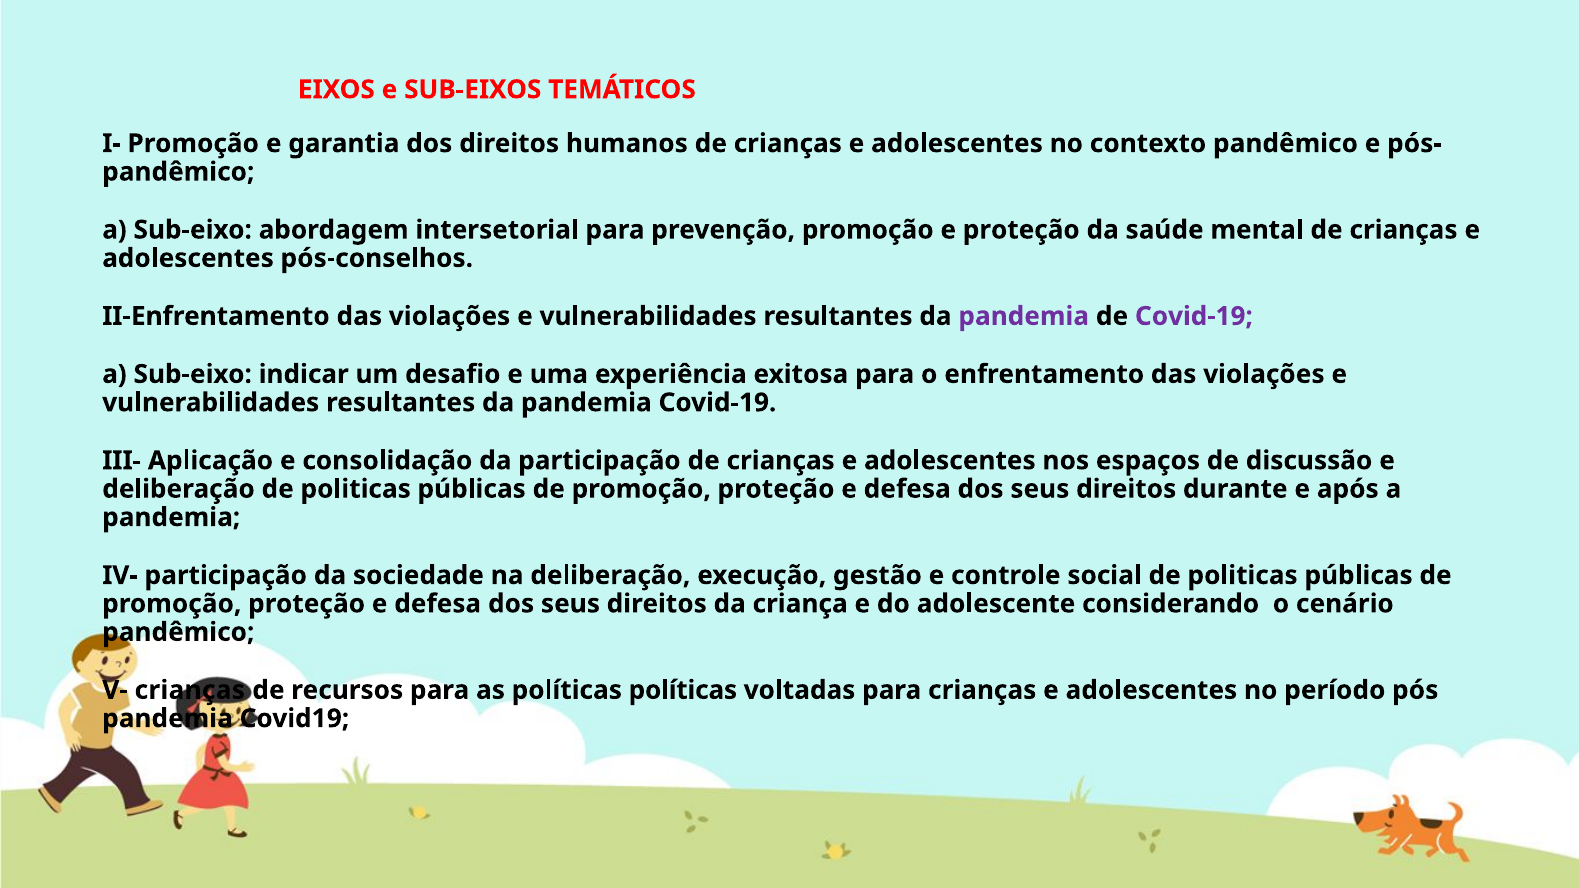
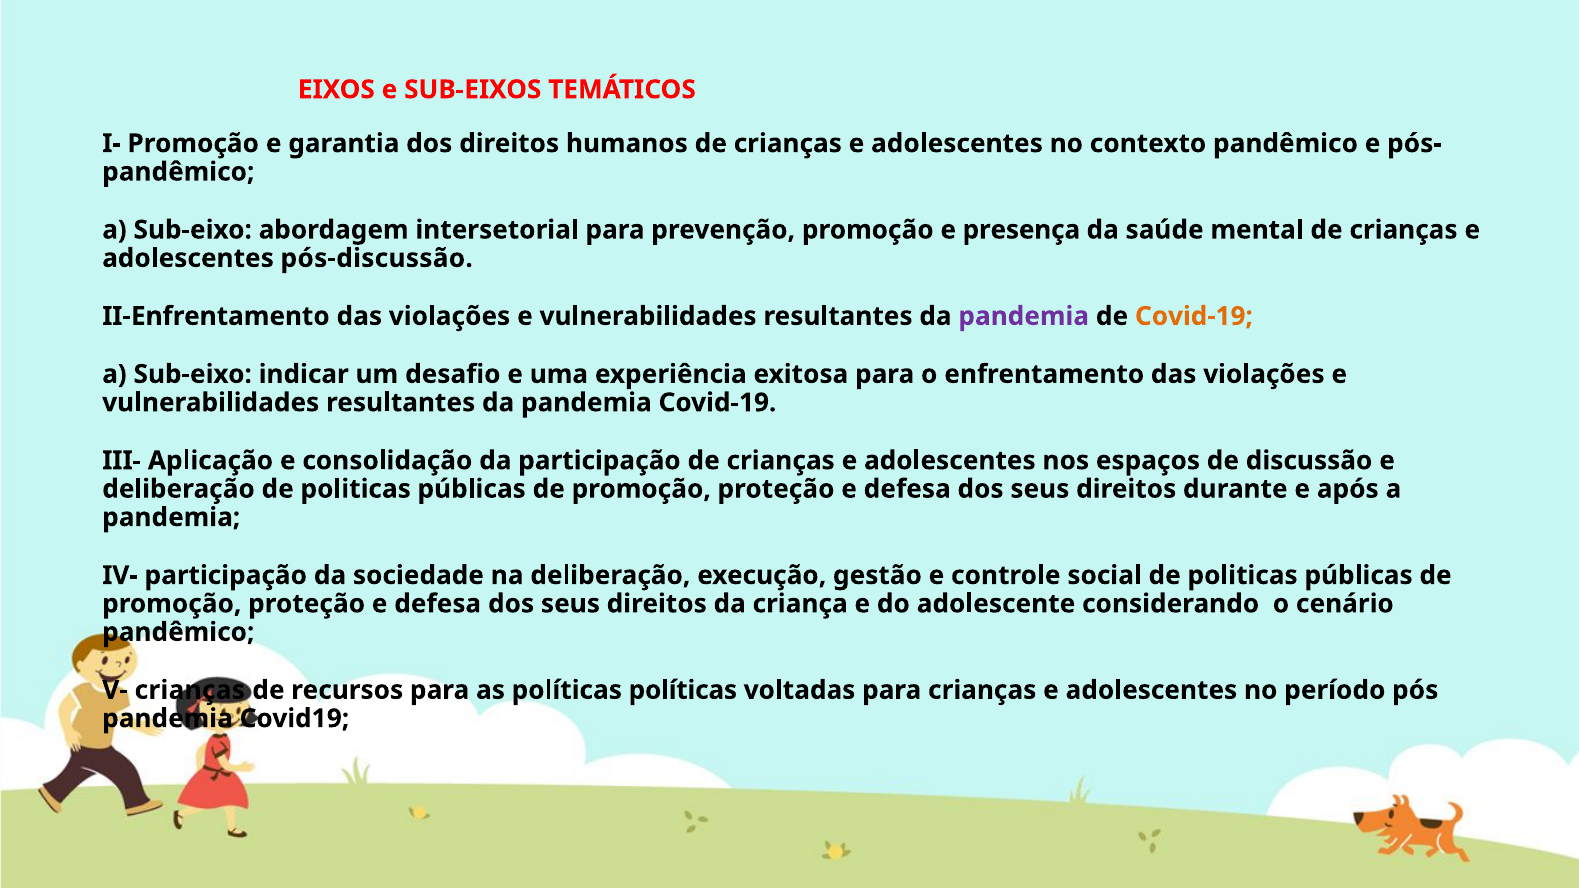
e proteção: proteção -> presença
pós-conselhos: pós-conselhos -> pós-discussão
Covid-19 at (1194, 316) colour: purple -> orange
